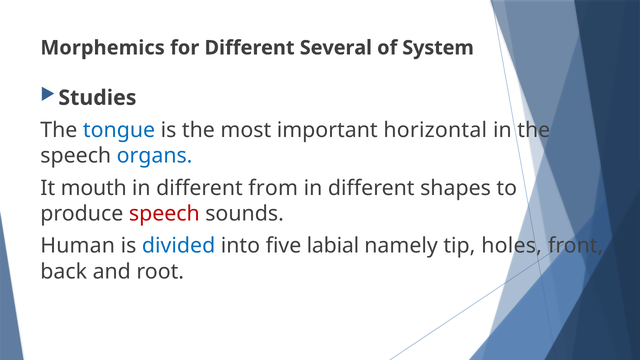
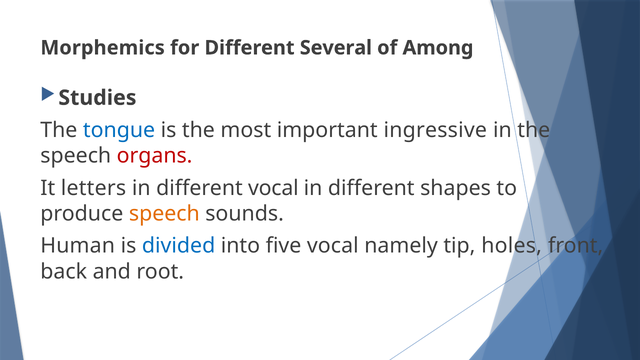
System: System -> Among
horizontal: horizontal -> ingressive
organs colour: blue -> red
mouth: mouth -> letters
different from: from -> vocal
speech at (164, 214) colour: red -> orange
five labial: labial -> vocal
